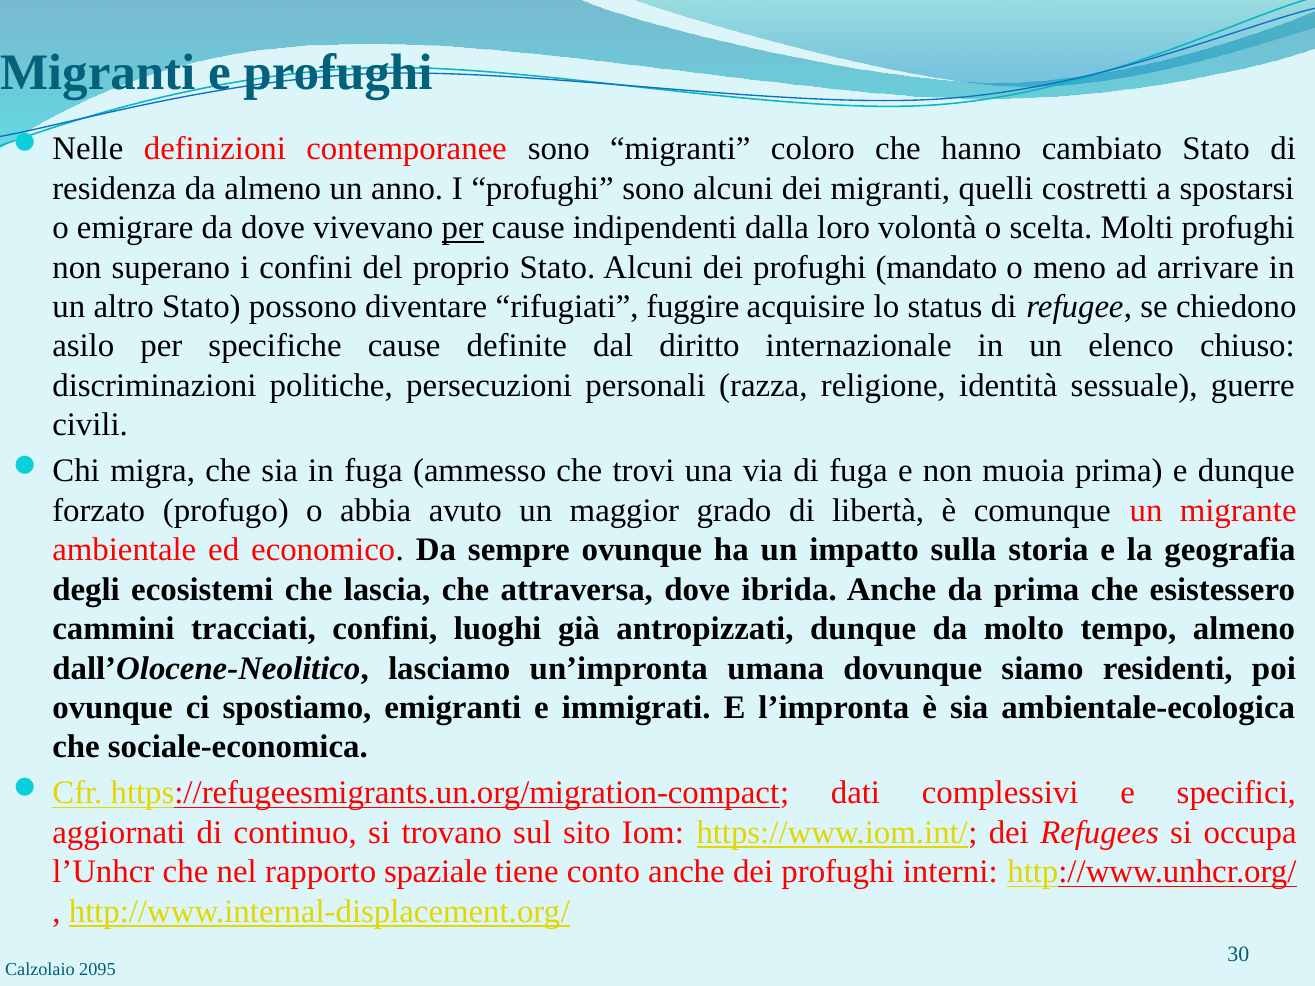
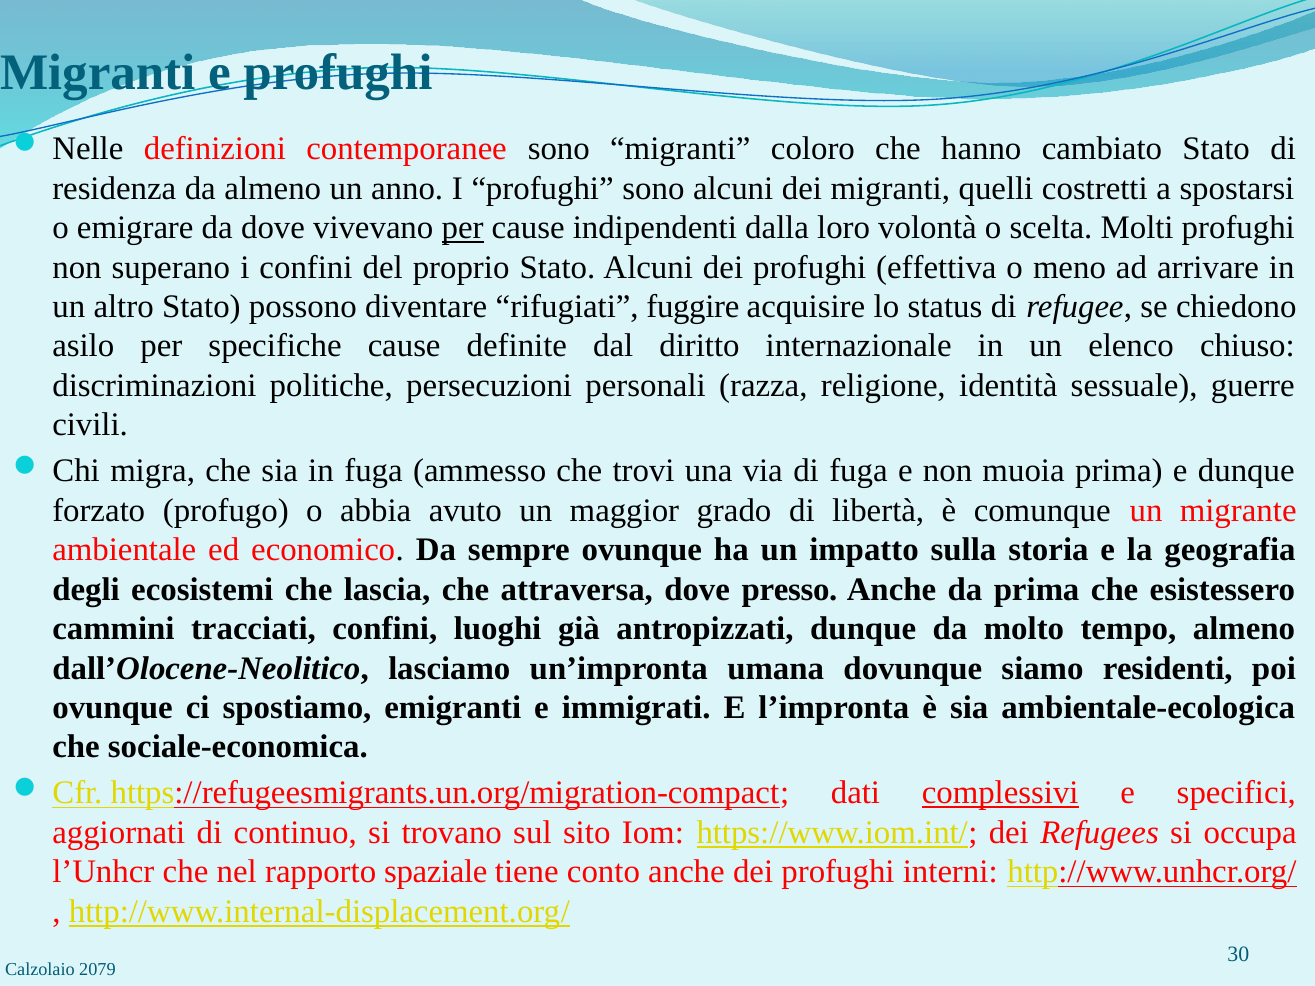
mandato: mandato -> effettiva
ibrida: ibrida -> presso
complessivi underline: none -> present
2095: 2095 -> 2079
